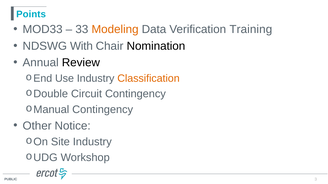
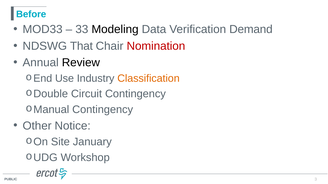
Points: Points -> Before
Modeling colour: orange -> black
Training: Training -> Demand
With: With -> That
Nomination colour: black -> red
Site Industry: Industry -> January
